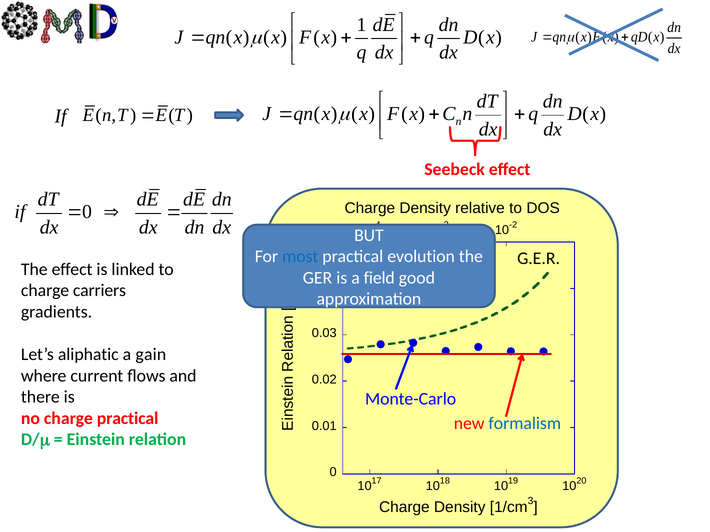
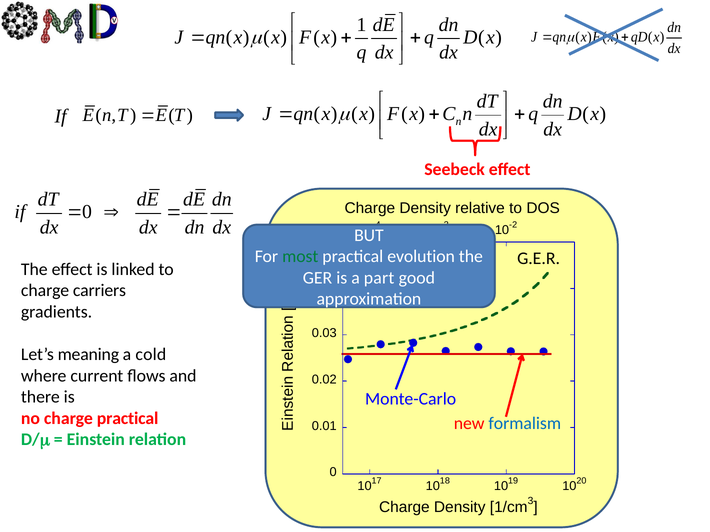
most colour: blue -> green
field: field -> part
aliphatic: aliphatic -> meaning
gain: gain -> cold
